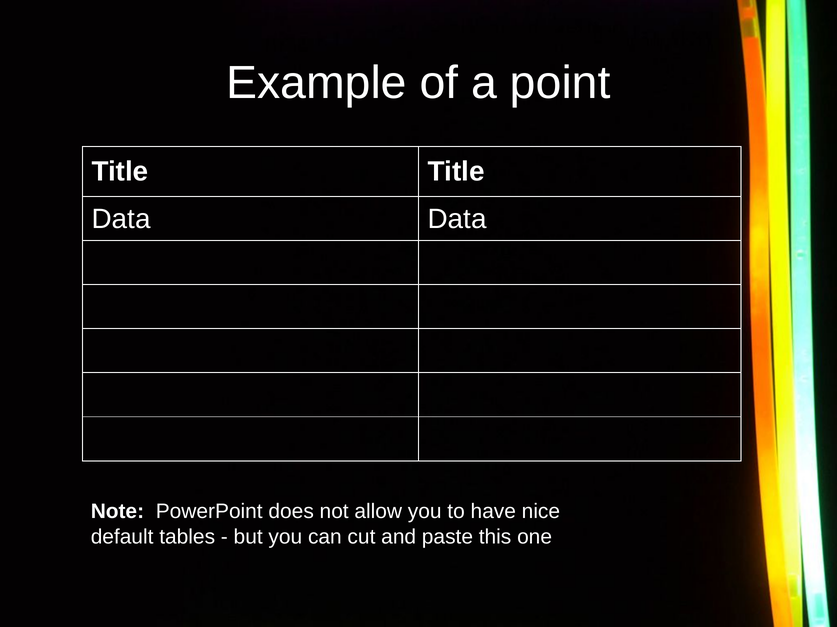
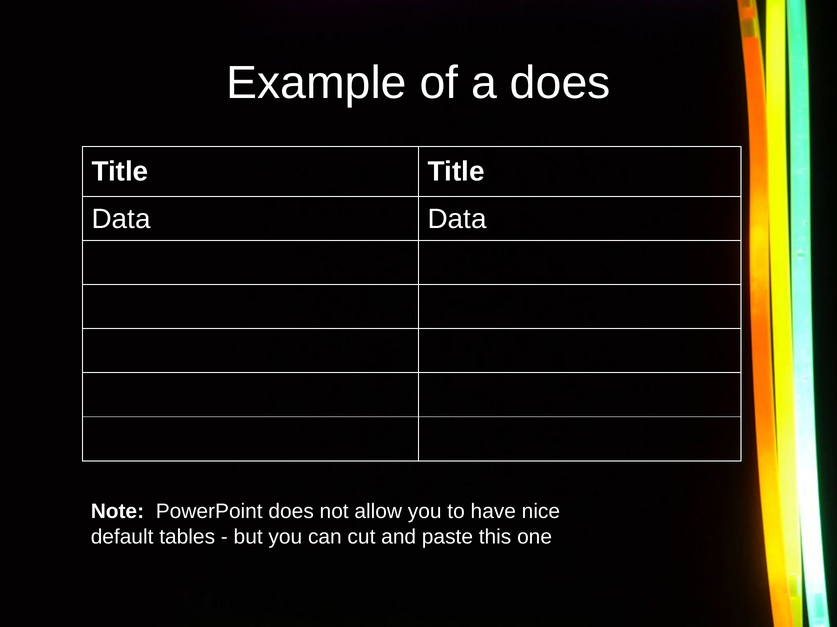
a point: point -> does
